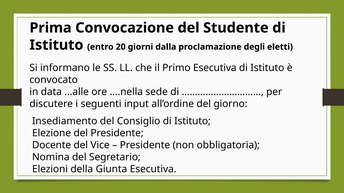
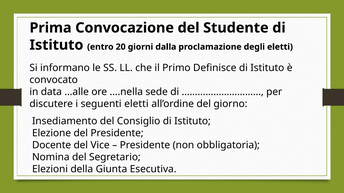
Primo Esecutiva: Esecutiva -> Definisce
seguenti input: input -> eletti
